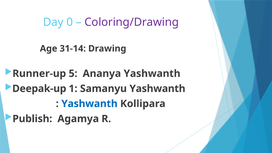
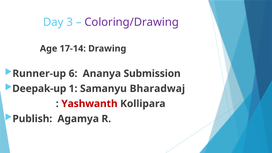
0: 0 -> 3
31-14: 31-14 -> 17-14
5: 5 -> 6
Ananya Yashwanth: Yashwanth -> Submission
Samanyu Yashwanth: Yashwanth -> Bharadwaj
Yashwanth at (89, 104) colour: blue -> red
